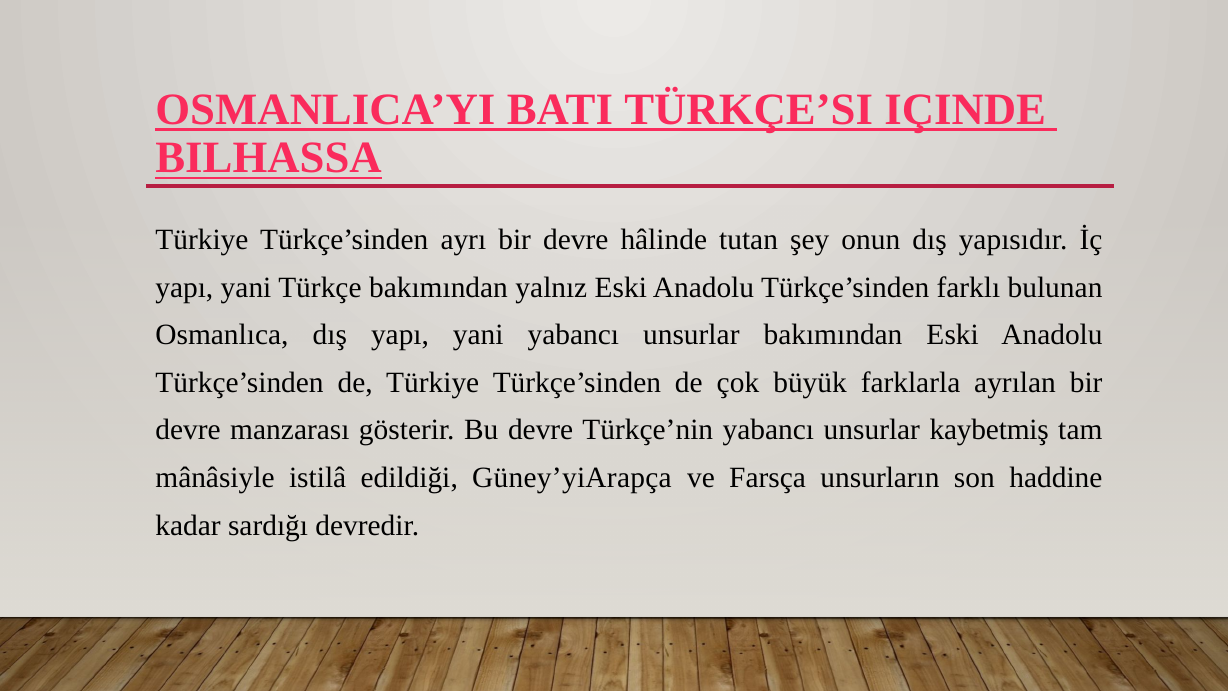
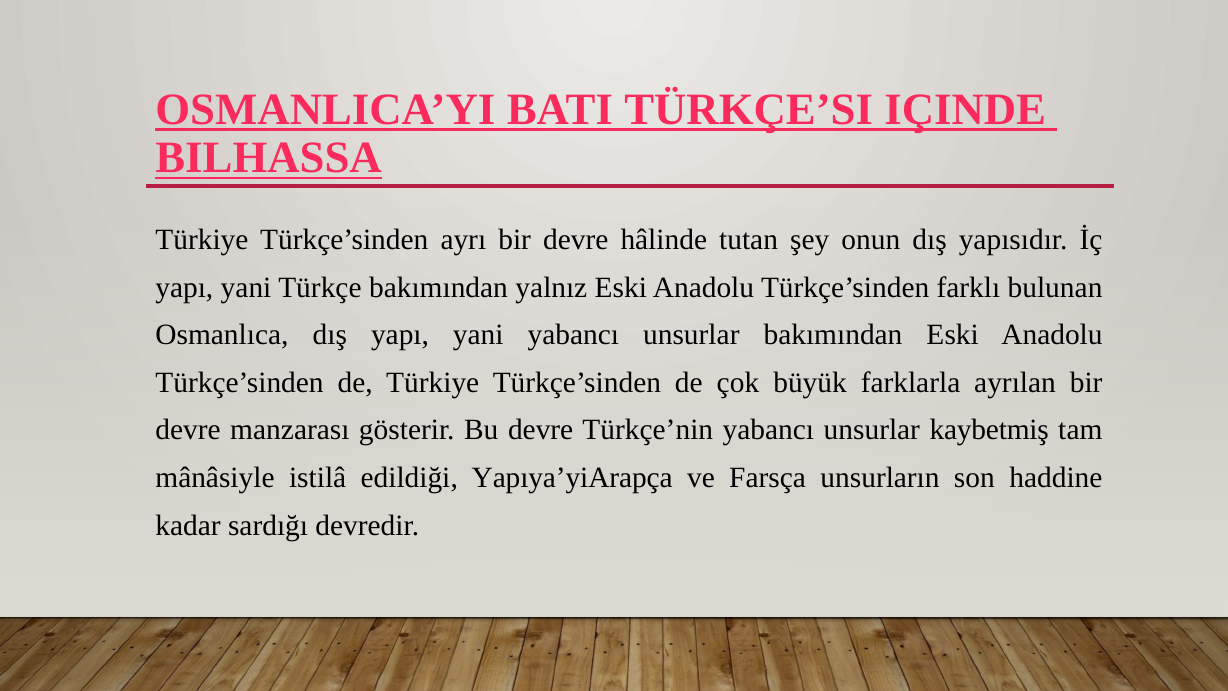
Güney’yiArapça: Güney’yiArapça -> Yapıya’yiArapça
